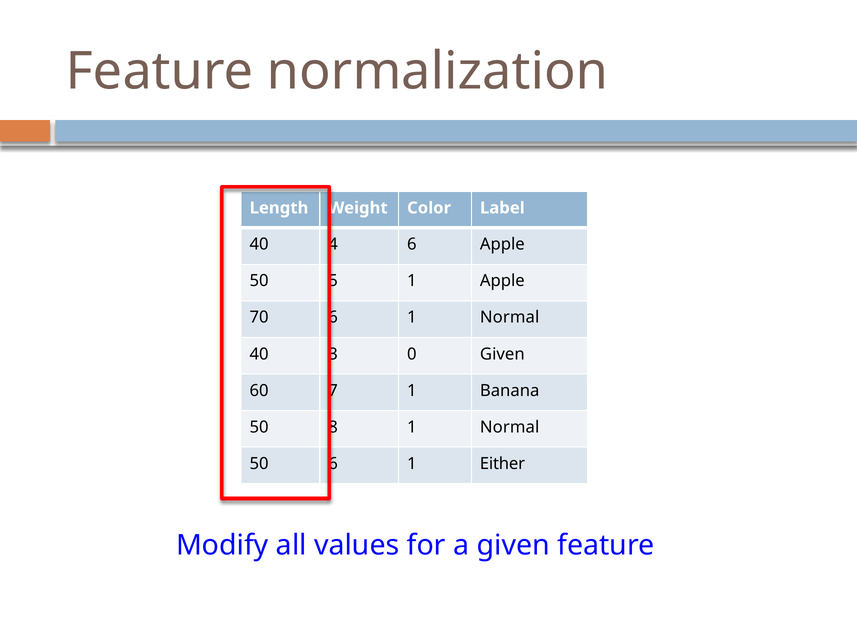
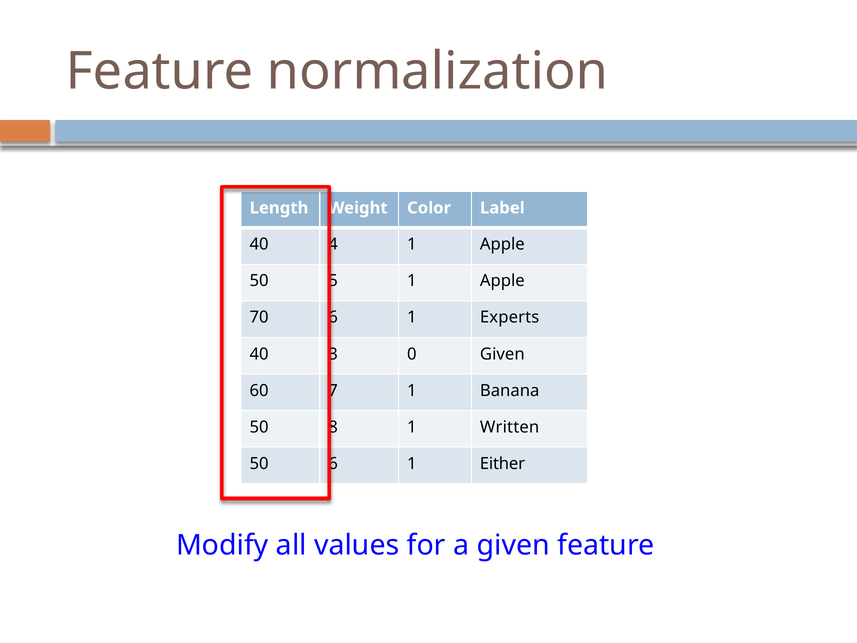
6 at (412, 244): 6 -> 1
Normal at (510, 317): Normal -> Experts
Normal at (510, 427): Normal -> Written
